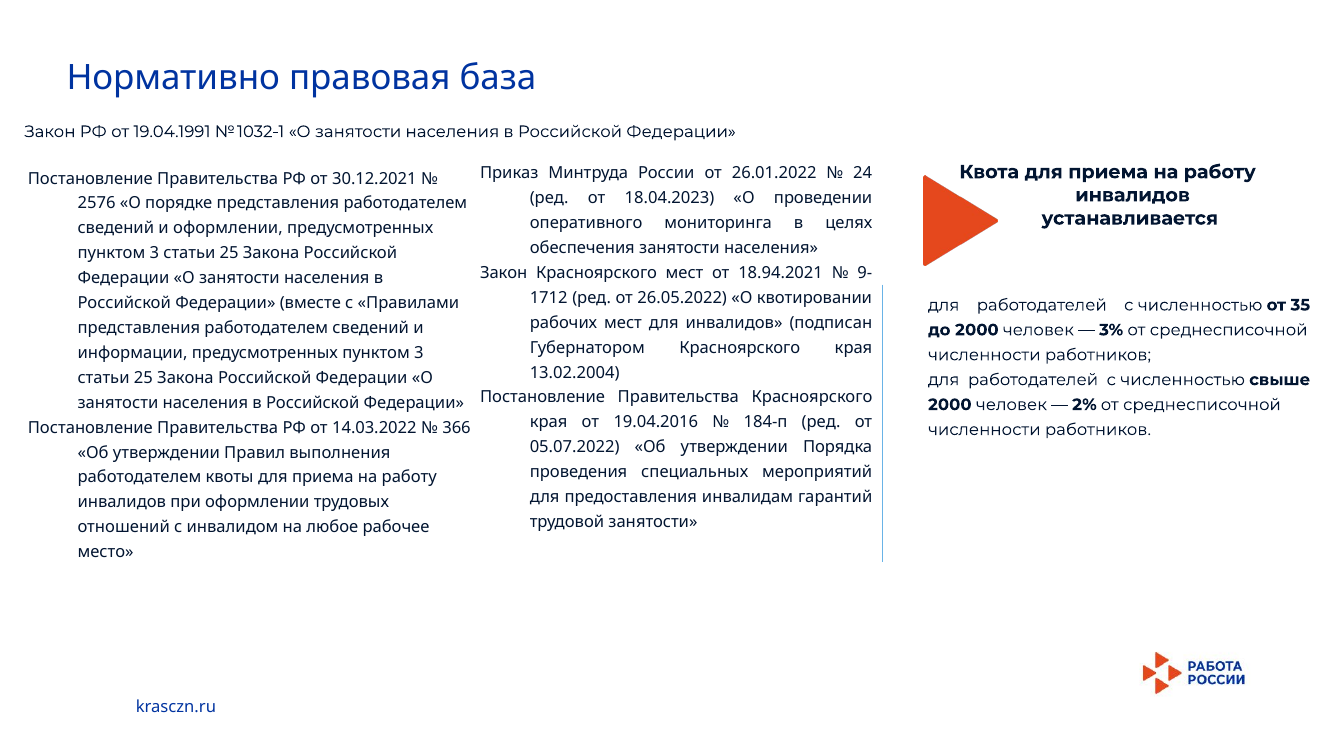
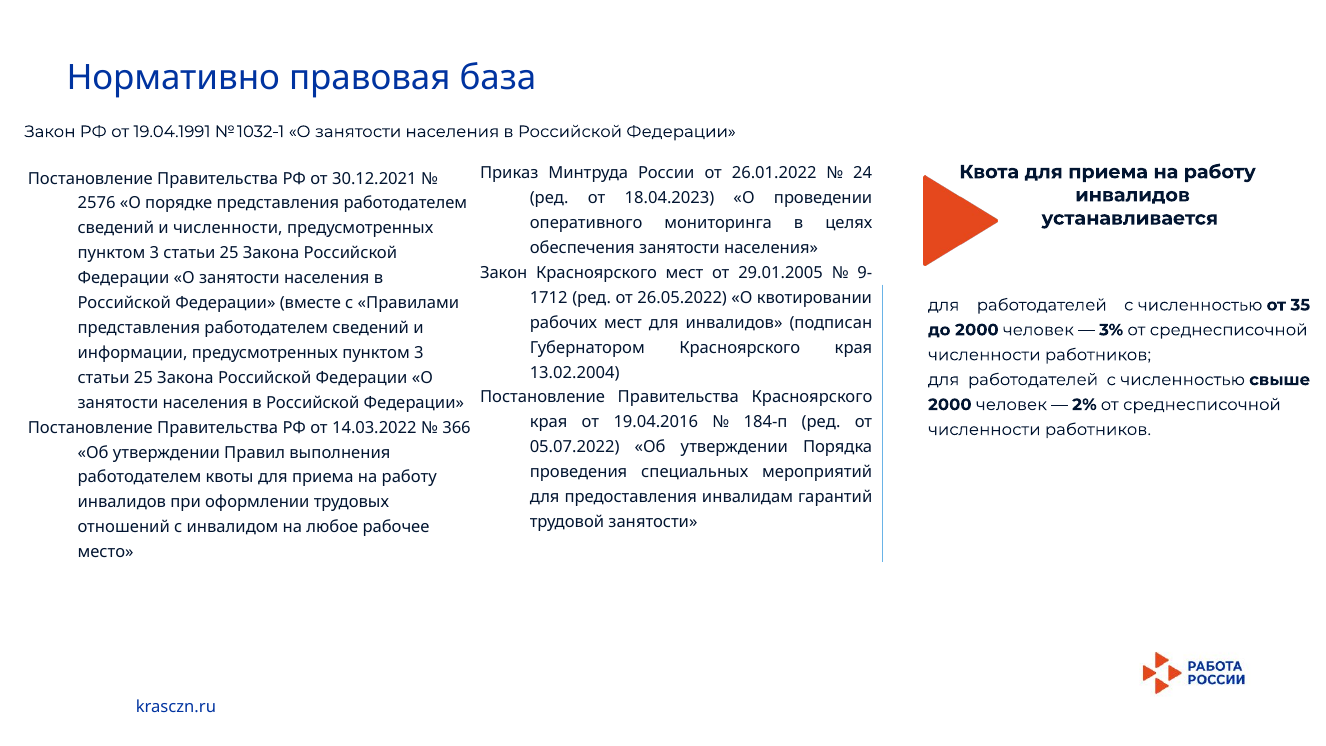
и оформлении: оформлении -> численности
18.94.2021: 18.94.2021 -> 29.01.2005
